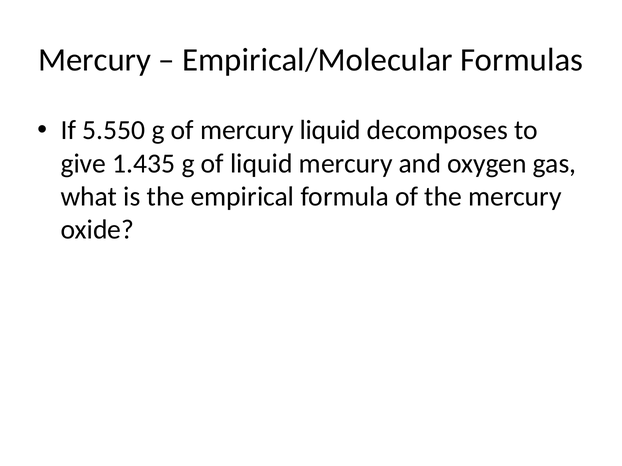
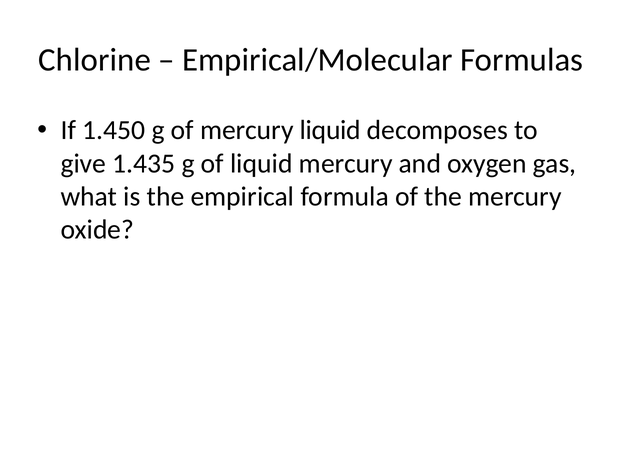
Mercury at (95, 60): Mercury -> Chlorine
5.550: 5.550 -> 1.450
